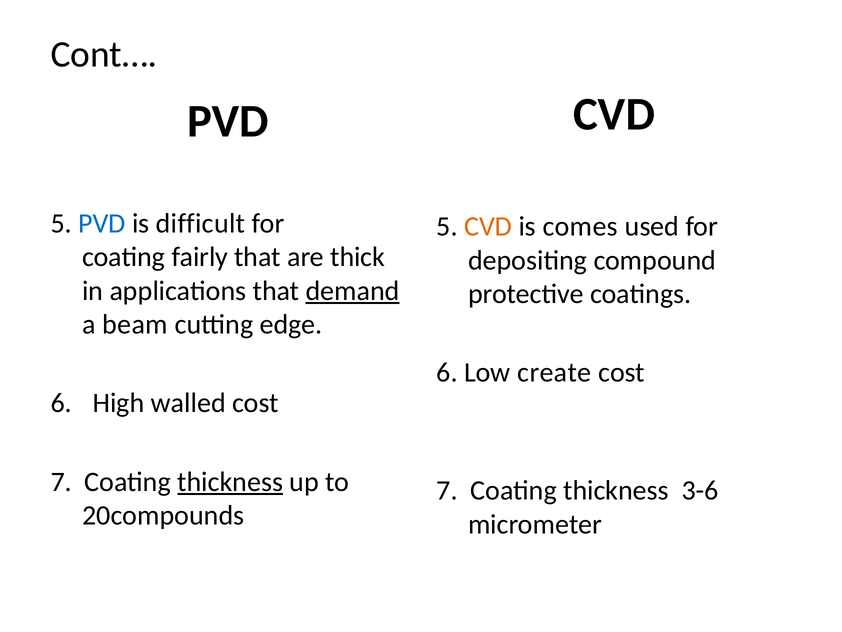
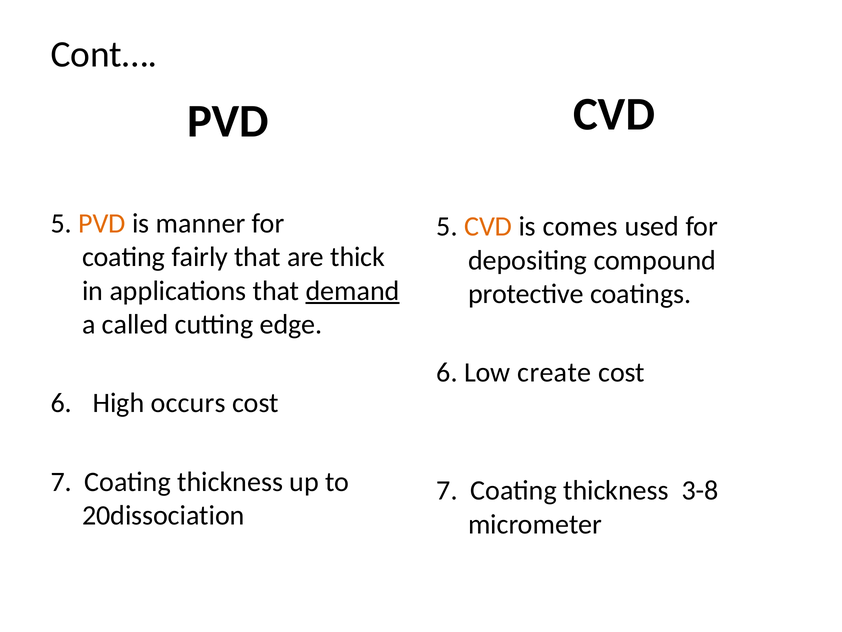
PVD at (102, 223) colour: blue -> orange
difficult: difficult -> manner
beam: beam -> called
walled: walled -> occurs
thickness at (230, 481) underline: present -> none
3-6: 3-6 -> 3-8
20compounds: 20compounds -> 20dissociation
